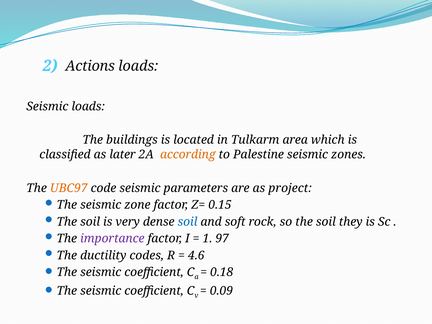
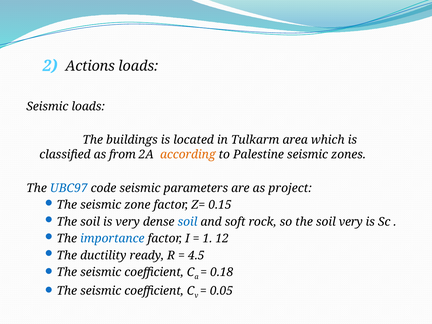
later: later -> from
UBC97 colour: orange -> blue
soil they: they -> very
importance colour: purple -> blue
97: 97 -> 12
codes: codes -> ready
4.6: 4.6 -> 4.5
0.09: 0.09 -> 0.05
